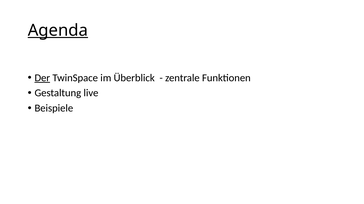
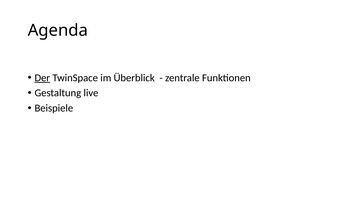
Agenda underline: present -> none
